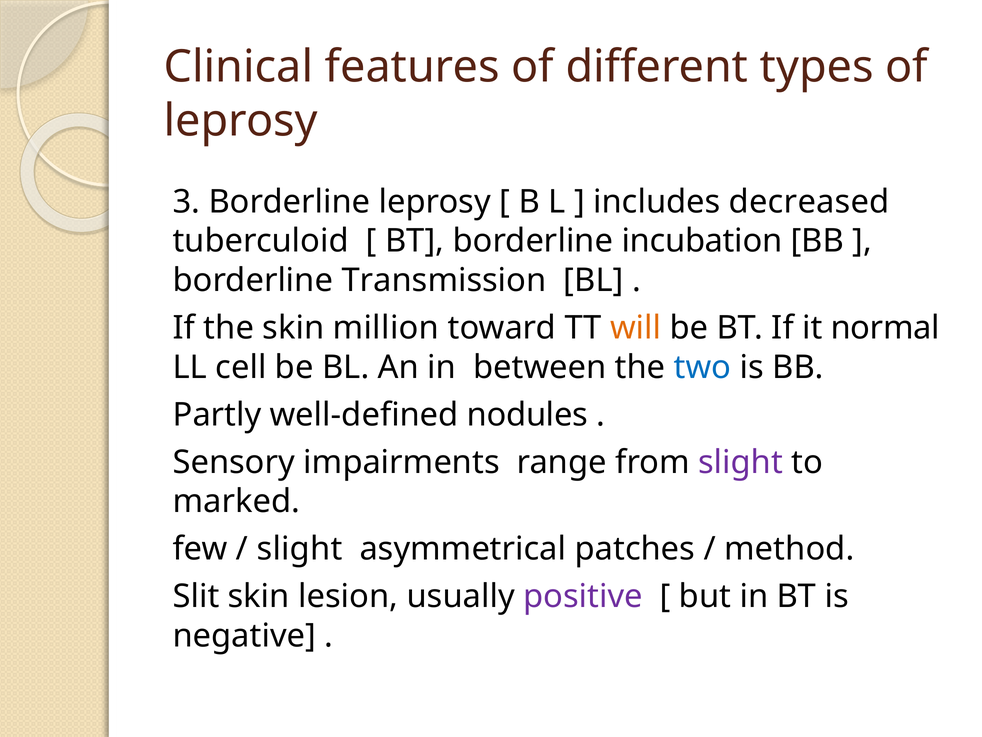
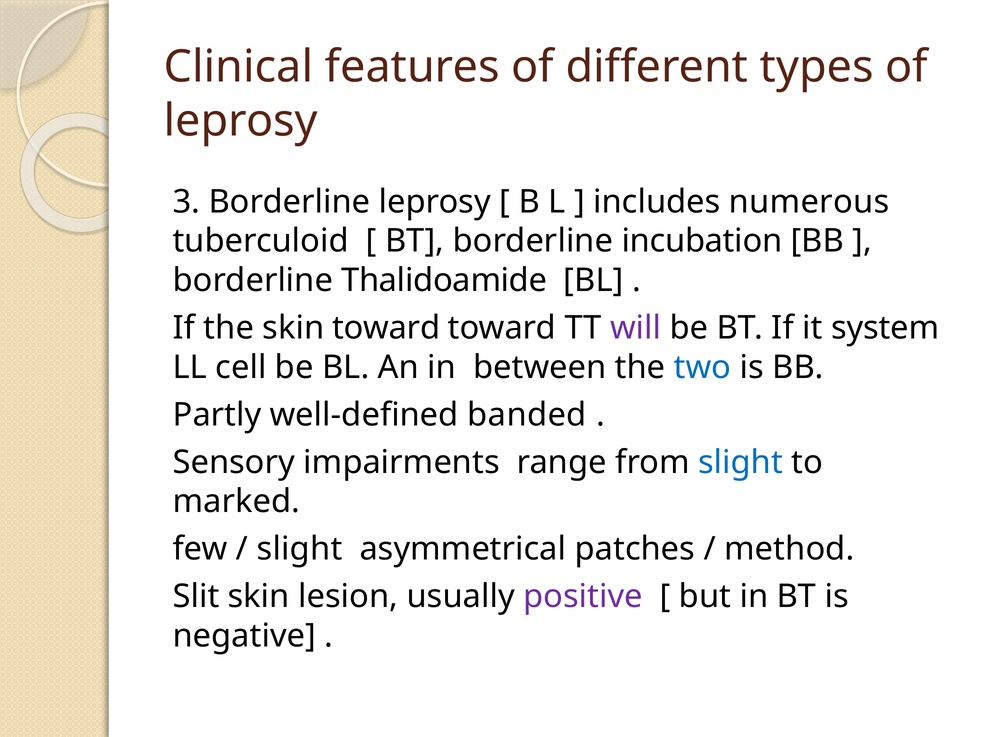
decreased: decreased -> numerous
Transmission: Transmission -> Thalidoamide
skin million: million -> toward
will colour: orange -> purple
normal: normal -> system
nodules: nodules -> banded
slight at (741, 462) colour: purple -> blue
